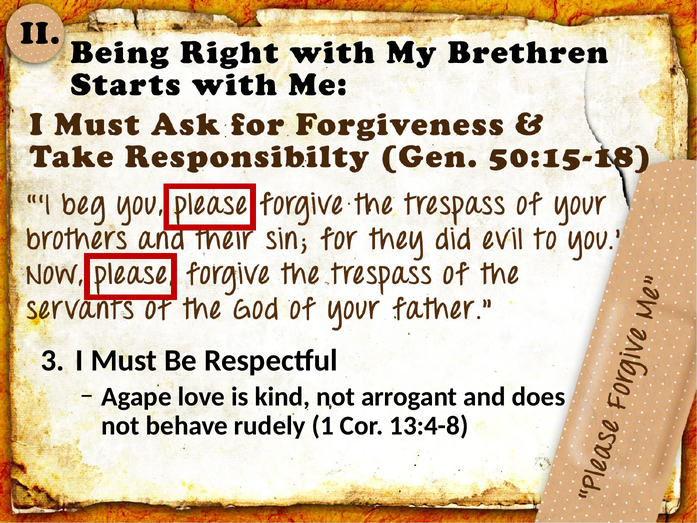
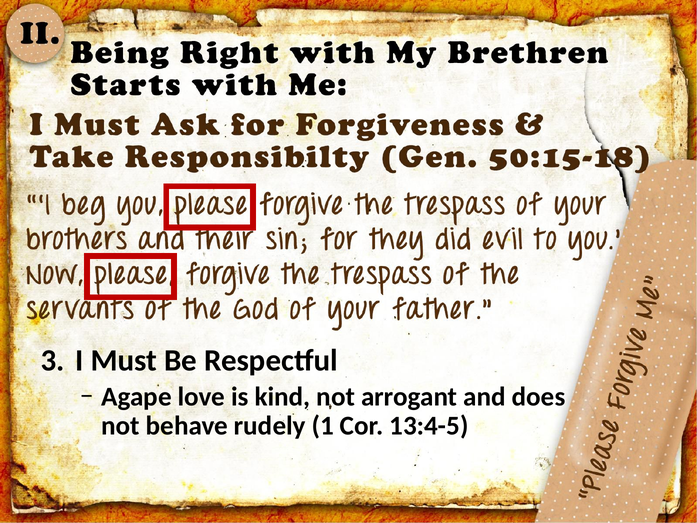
13:4-8: 13:4-8 -> 13:4-5
